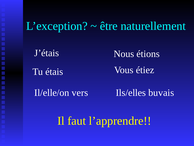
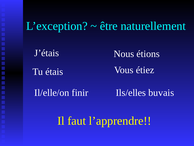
vers: vers -> finir
